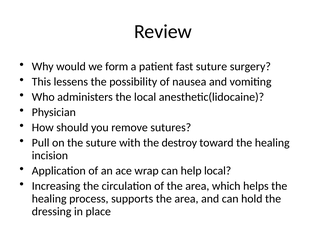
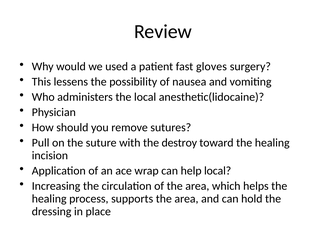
form: form -> used
fast suture: suture -> gloves
